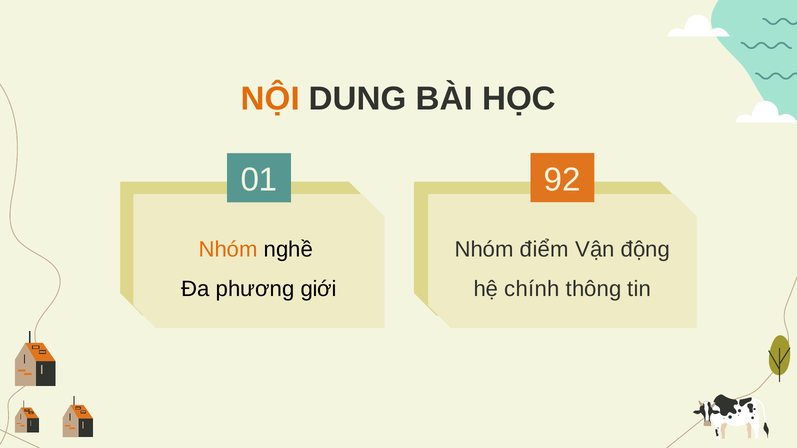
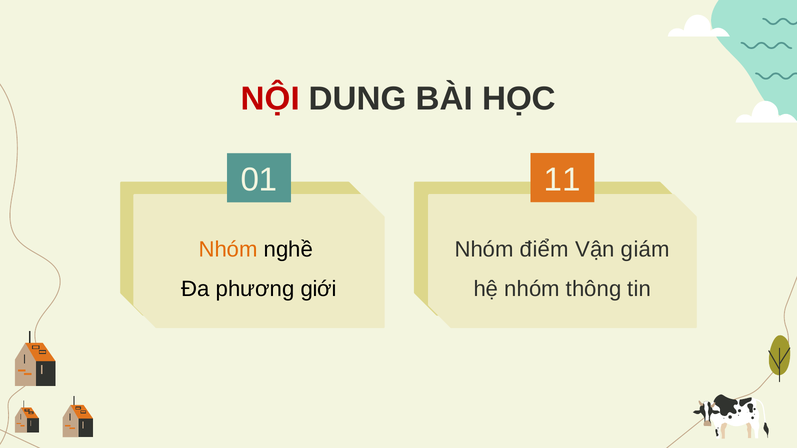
NỘI colour: orange -> red
92: 92 -> 11
động: động -> giám
hệ chính: chính -> nhóm
